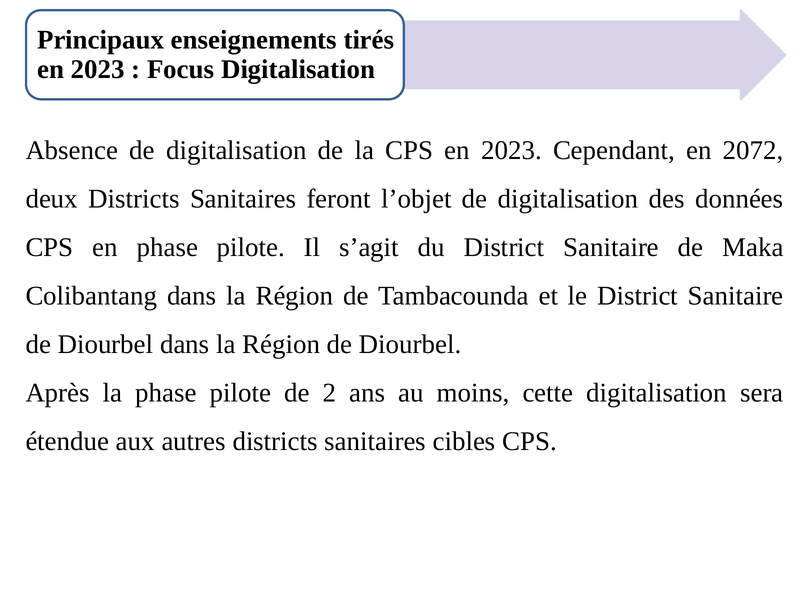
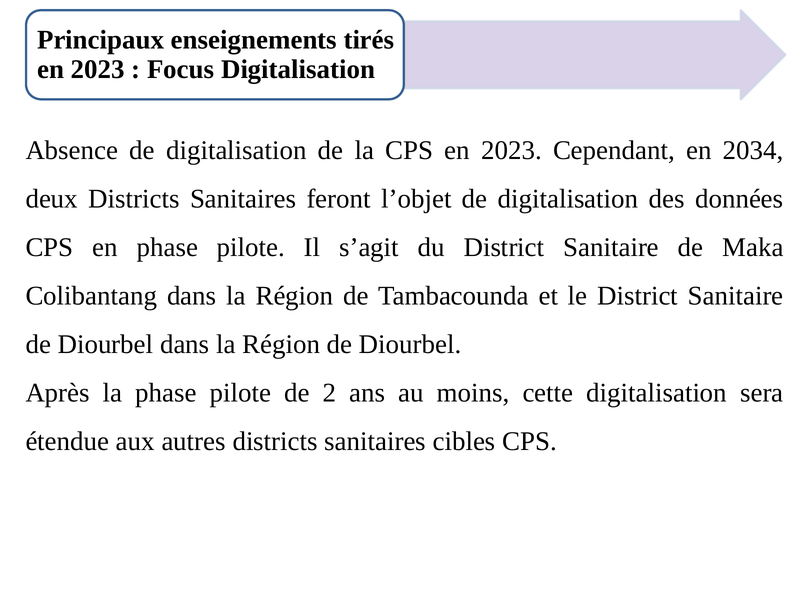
2072: 2072 -> 2034
